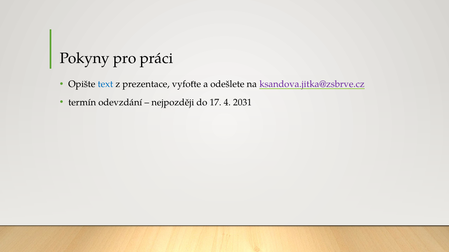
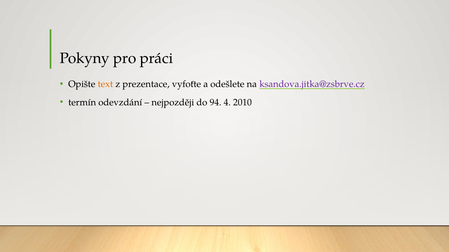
text colour: blue -> orange
17: 17 -> 94
2031: 2031 -> 2010
